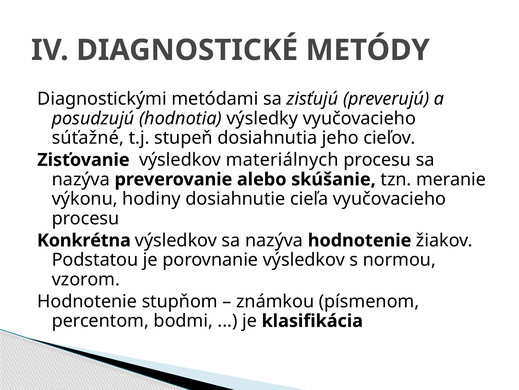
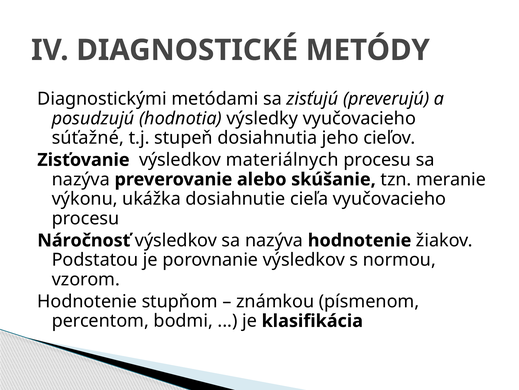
hodiny: hodiny -> ukážka
Konkrétna: Konkrétna -> Náročnosť
